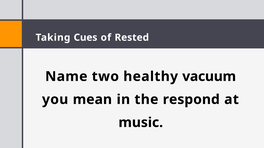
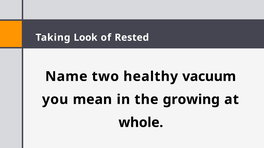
Cues: Cues -> Look
respond: respond -> growing
music: music -> whole
